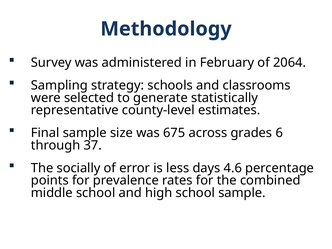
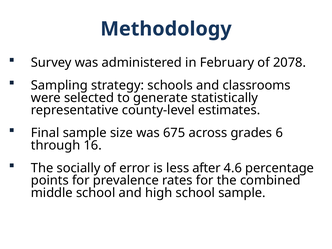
2064: 2064 -> 2078
37: 37 -> 16
days: days -> after
